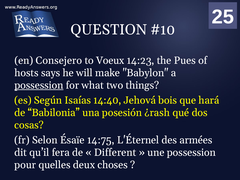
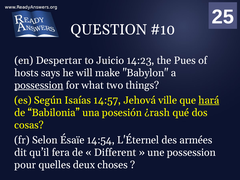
Consejero: Consejero -> Despertar
Voeux: Voeux -> Juicio
14:40: 14:40 -> 14:57
bois: bois -> ville
hará underline: none -> present
14:75: 14:75 -> 14:54
